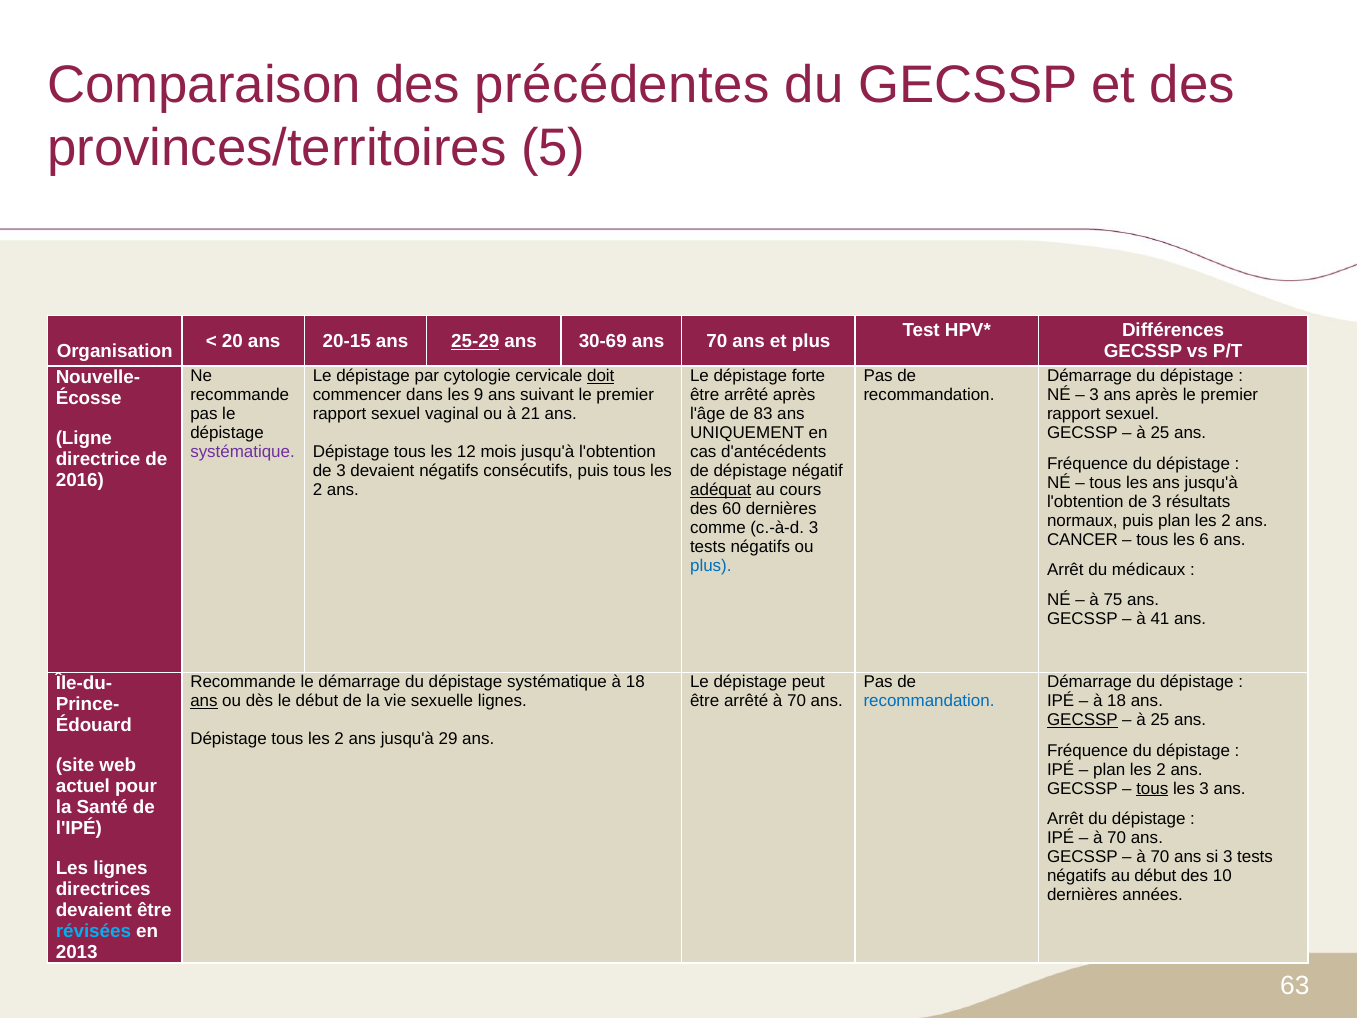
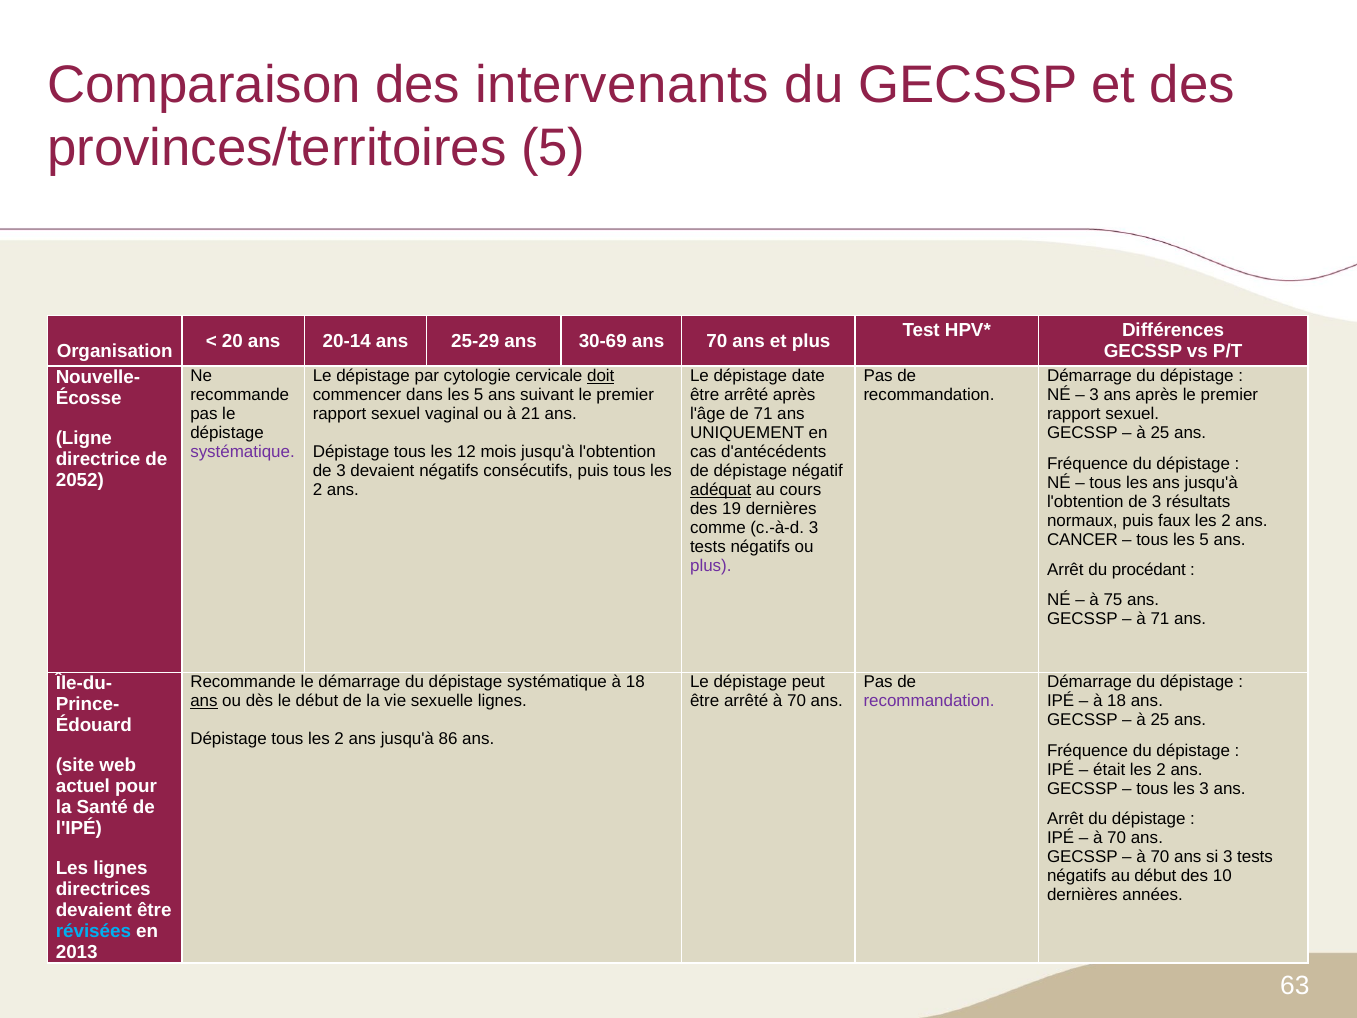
précédentes: précédentes -> intervenants
20-15: 20-15 -> 20-14
25-29 underline: present -> none
forte: forte -> date
dans les 9: 9 -> 5
de 83: 83 -> 71
2016: 2016 -> 2052
60: 60 -> 19
puis plan: plan -> faux
tous les 6: 6 -> 5
plus at (711, 566) colour: blue -> purple
médicaux: médicaux -> procédant
à 41: 41 -> 71
recommandation at (929, 701) colour: blue -> purple
GECSSP at (1082, 720) underline: present -> none
29: 29 -> 86
plan at (1109, 769): plan -> était
tous at (1152, 788) underline: present -> none
